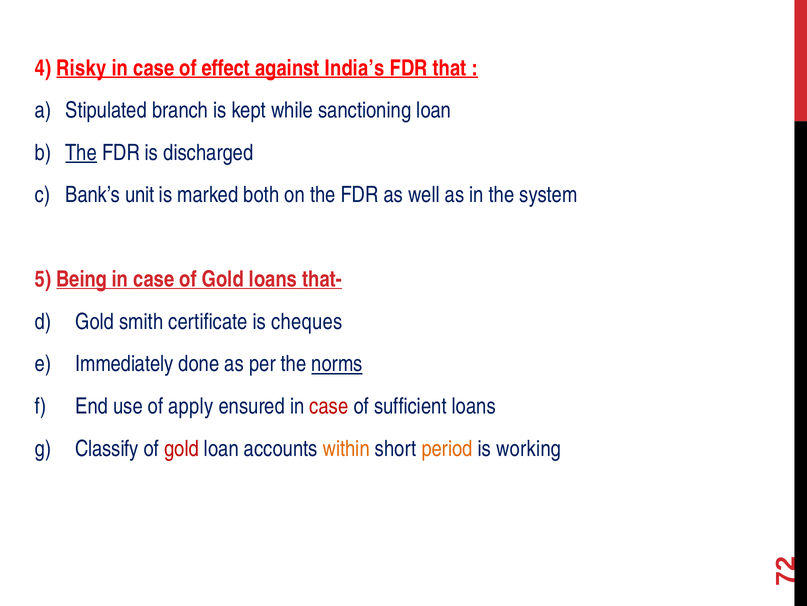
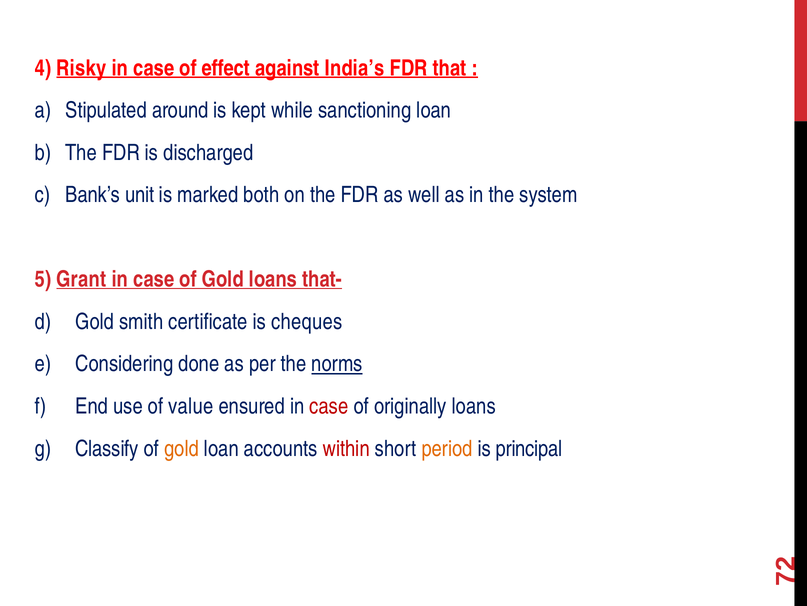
branch: branch -> around
The at (81, 152) underline: present -> none
Being: Being -> Grant
Immediately: Immediately -> Considering
apply: apply -> value
sufficient: sufficient -> originally
gold at (181, 448) colour: red -> orange
within colour: orange -> red
working: working -> principal
